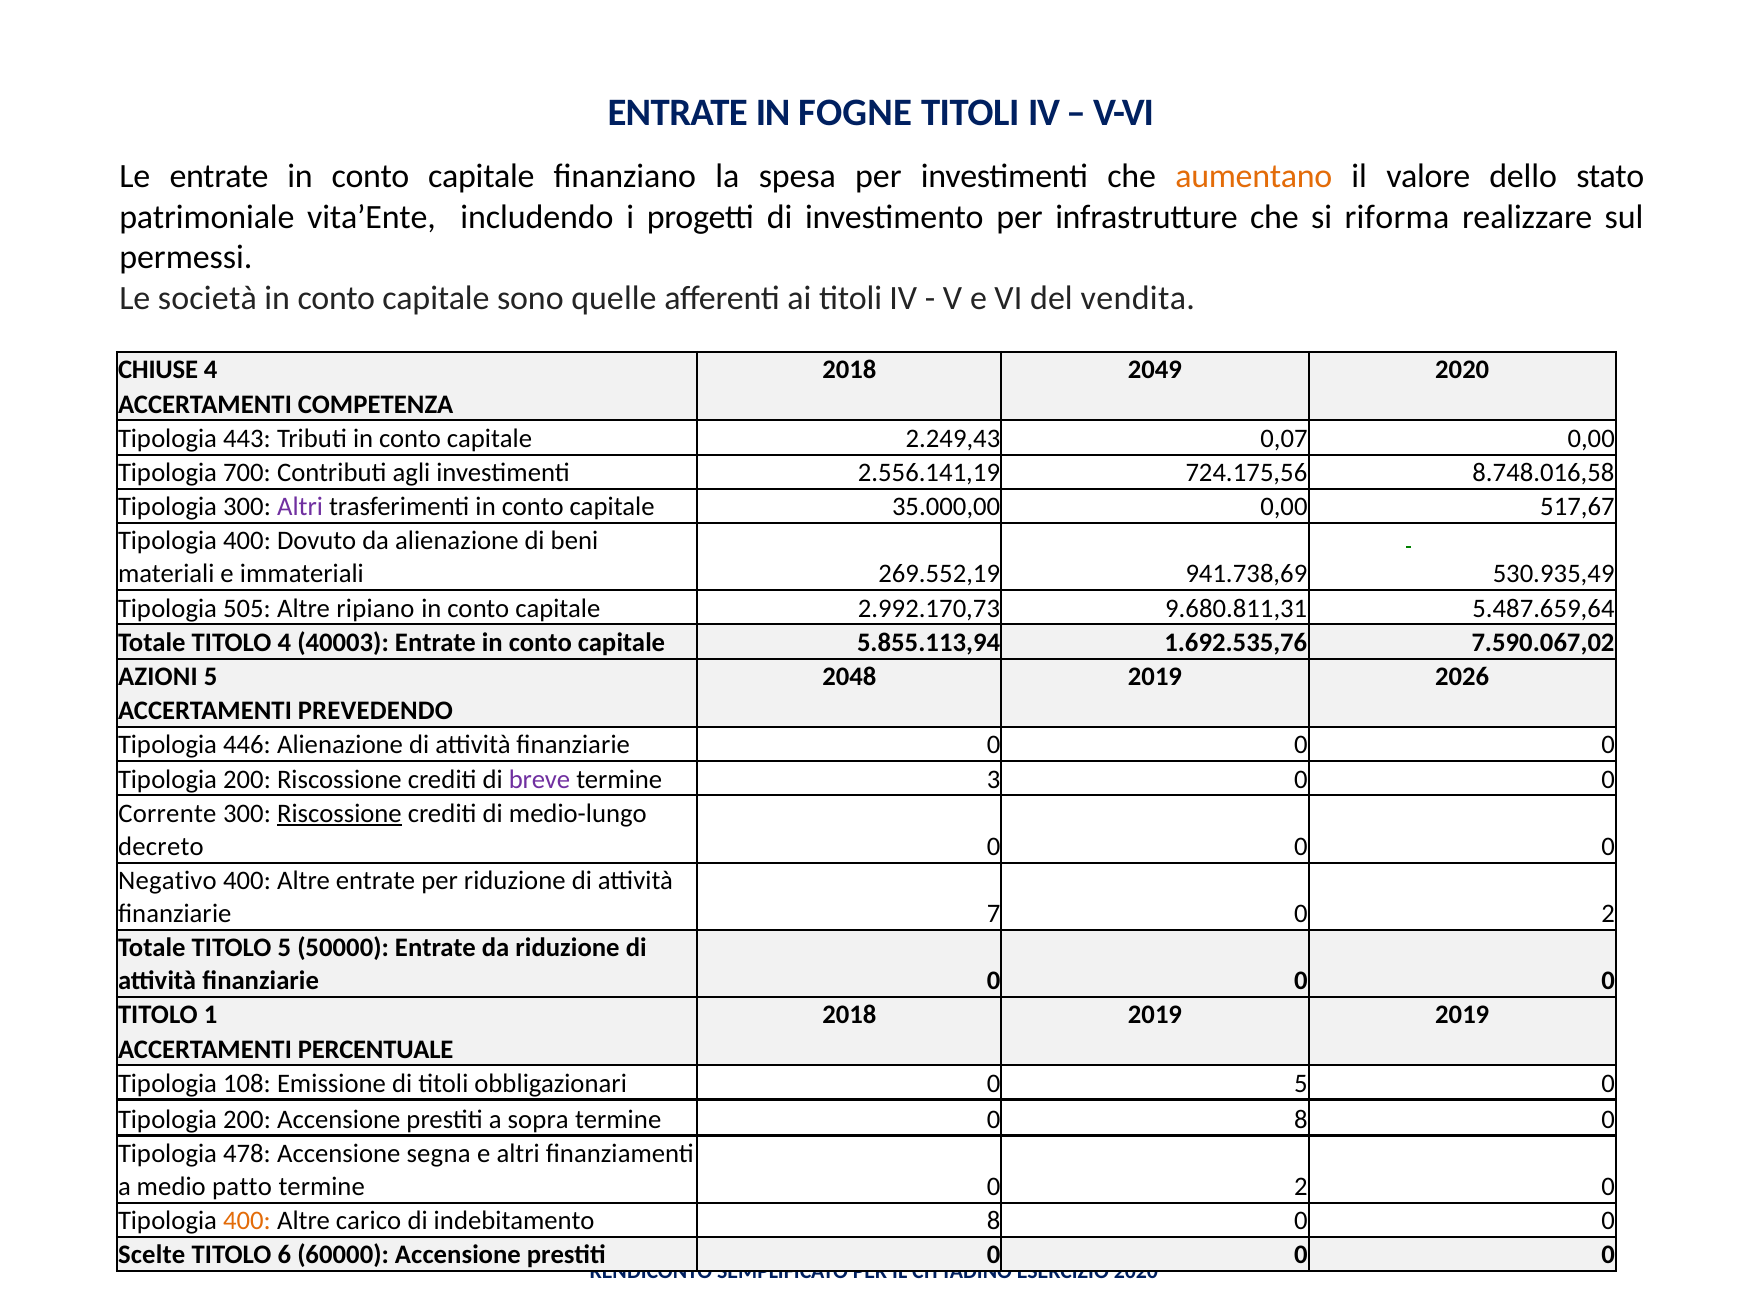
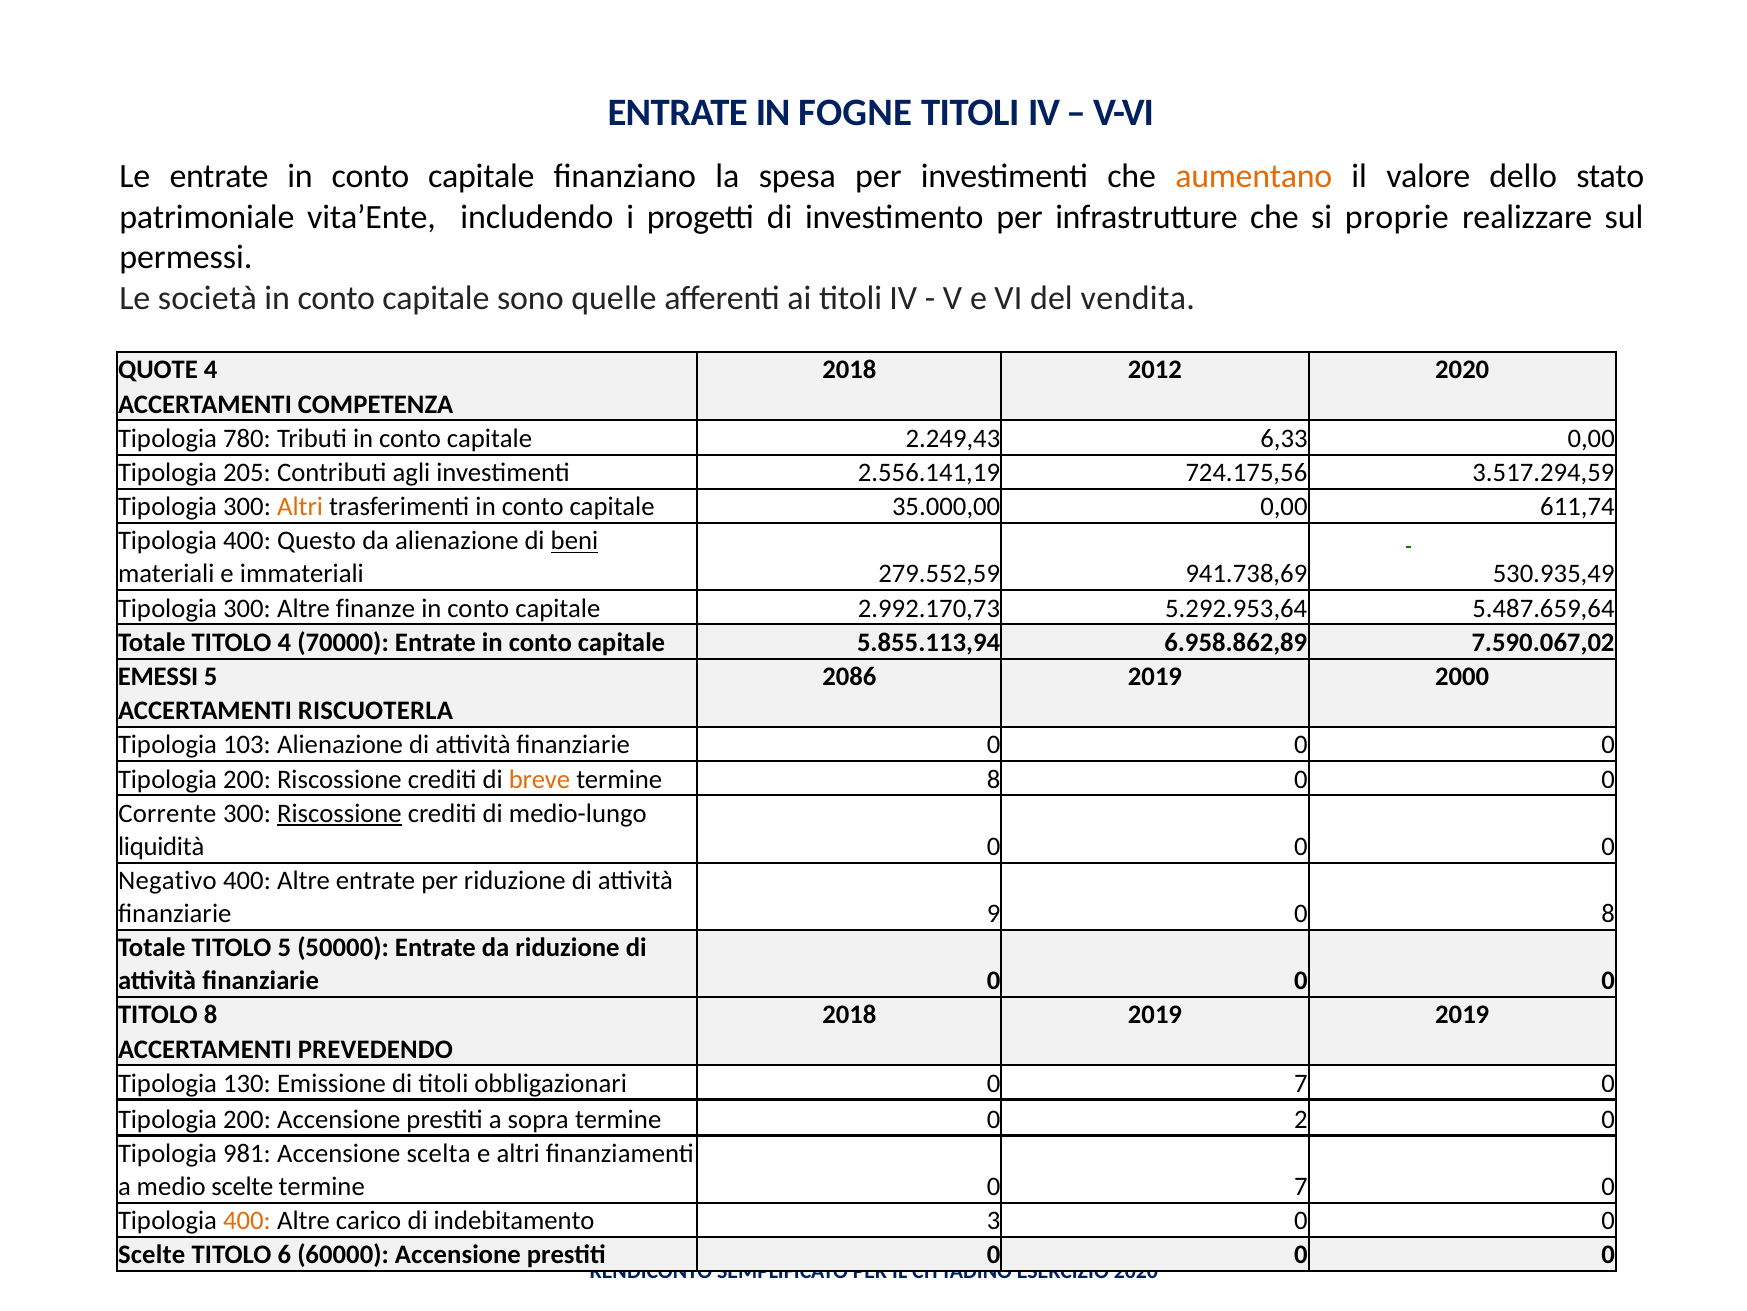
riforma: riforma -> proprie
CHIUSE: CHIUSE -> QUOTE
2049: 2049 -> 2012
443: 443 -> 780
0,07: 0,07 -> 6,33
700: 700 -> 205
8.748.016,58: 8.748.016,58 -> 3.517.294,59
Altri at (300, 507) colour: purple -> orange
517,67: 517,67 -> 611,74
Dovuto: Dovuto -> Questo
beni underline: none -> present
269.552,19: 269.552,19 -> 279.552,59
505 at (247, 608): 505 -> 300
ripiano: ripiano -> finanze
9.680.811,31: 9.680.811,31 -> 5.292.953,64
40003: 40003 -> 70000
1.692.535,76: 1.692.535,76 -> 6.958.862,89
AZIONI: AZIONI -> EMESSI
2048: 2048 -> 2086
2026: 2026 -> 2000
PREVEDENDO: PREVEDENDO -> RISCUOTERLA
446: 446 -> 103
breve colour: purple -> orange
termine 3: 3 -> 8
decreto: decreto -> liquidità
7: 7 -> 9
2 at (1608, 913): 2 -> 8
TITOLO 1: 1 -> 8
PERCENTUALE: PERCENTUALE -> PREVEDENDO
108: 108 -> 130
obbligazionari 0 5: 5 -> 7
0 8: 8 -> 2
478: 478 -> 981
segna: segna -> scelta
medio patto: patto -> scelte
termine 0 2: 2 -> 7
indebitamento 8: 8 -> 3
